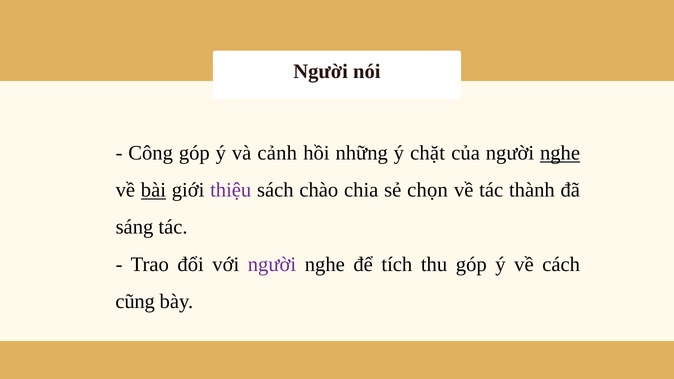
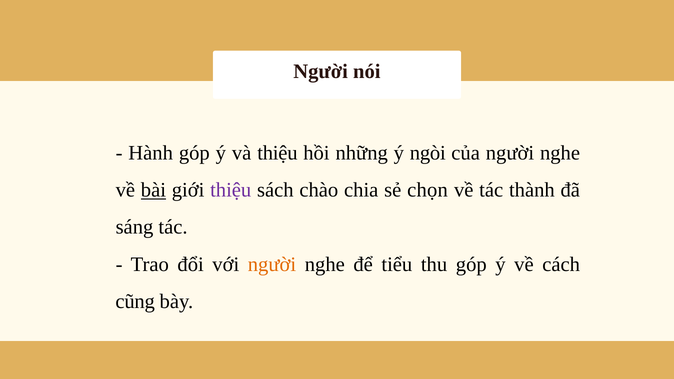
Công: Công -> Hành
và cảnh: cảnh -> thiệu
chặt: chặt -> ngòi
nghe at (560, 153) underline: present -> none
người at (272, 264) colour: purple -> orange
tích: tích -> tiểu
